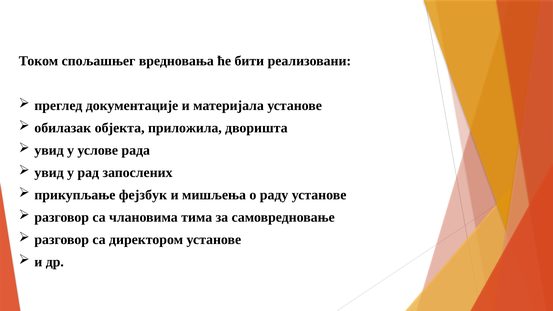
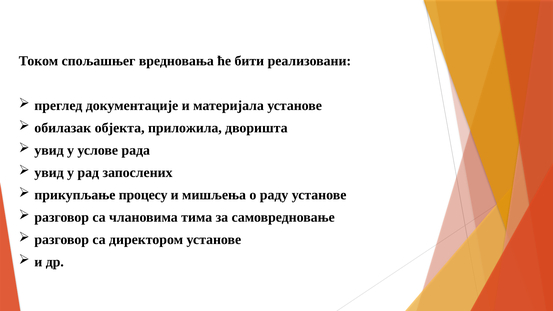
фејзбук: фејзбук -> процесу
